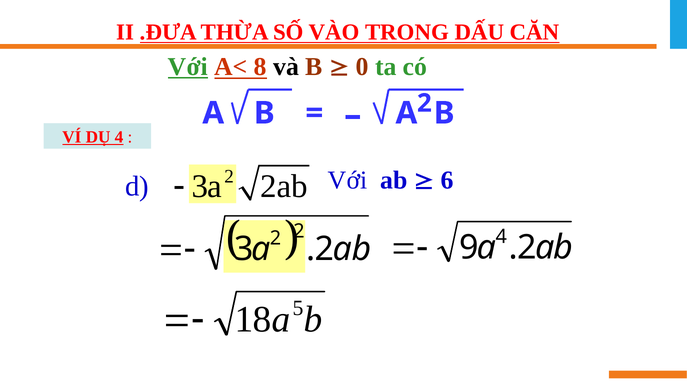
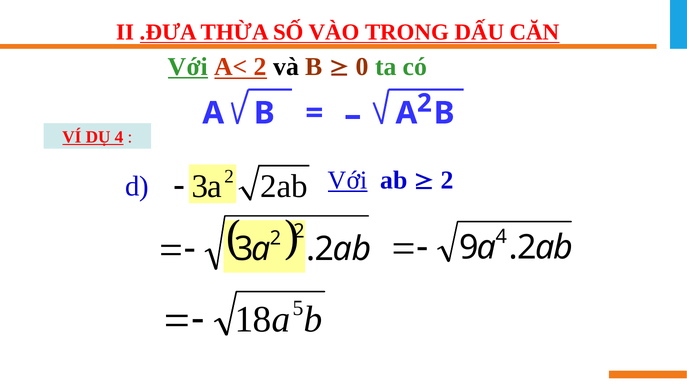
A< 8: 8 -> 2
Với at (348, 180) underline: none -> present
6 at (447, 180): 6 -> 2
